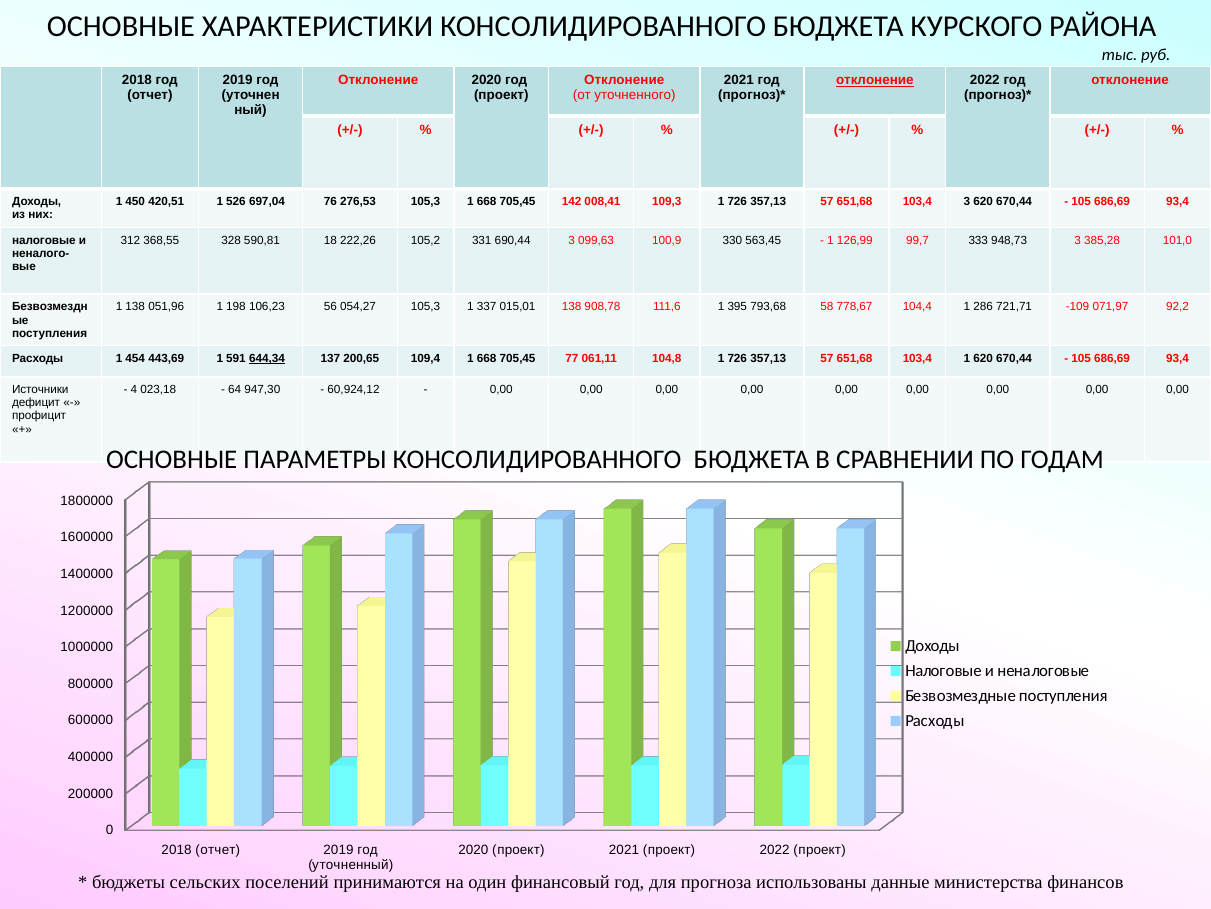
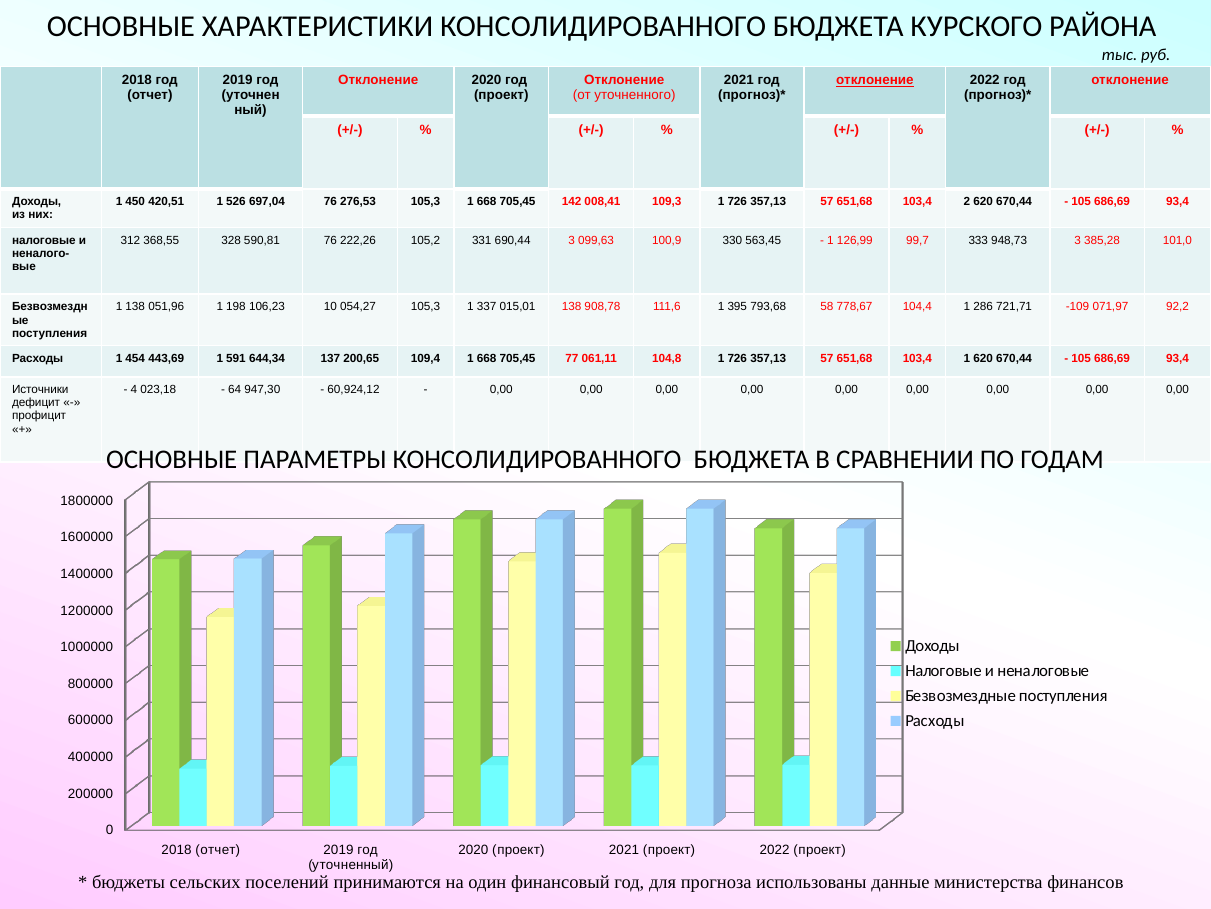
103,4 3: 3 -> 2
590,81 18: 18 -> 76
56: 56 -> 10
644,34 underline: present -> none
